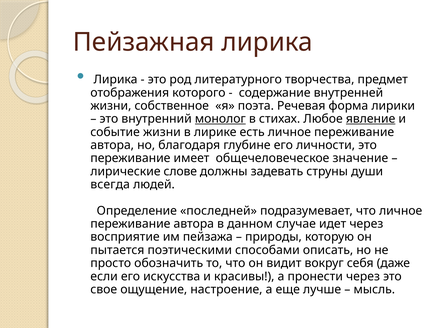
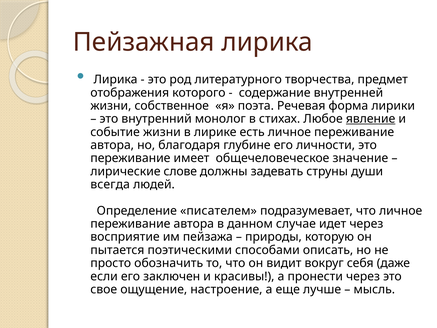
монолог underline: present -> none
последней: последней -> писателем
искусства: искусства -> заключен
